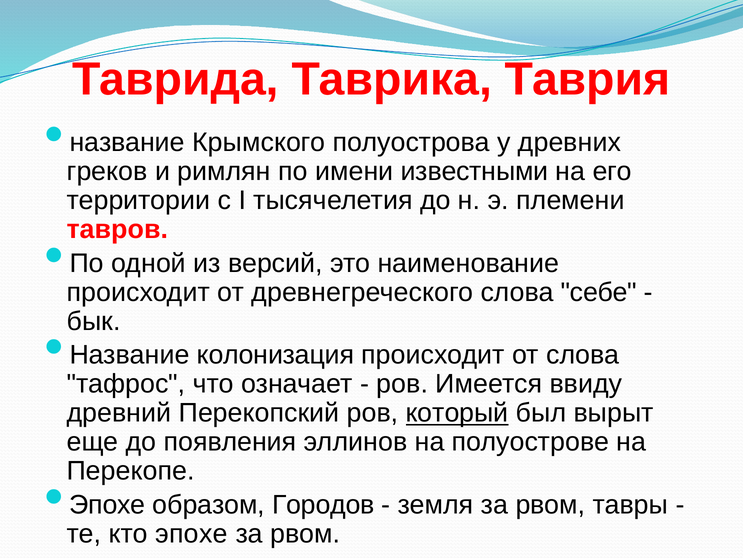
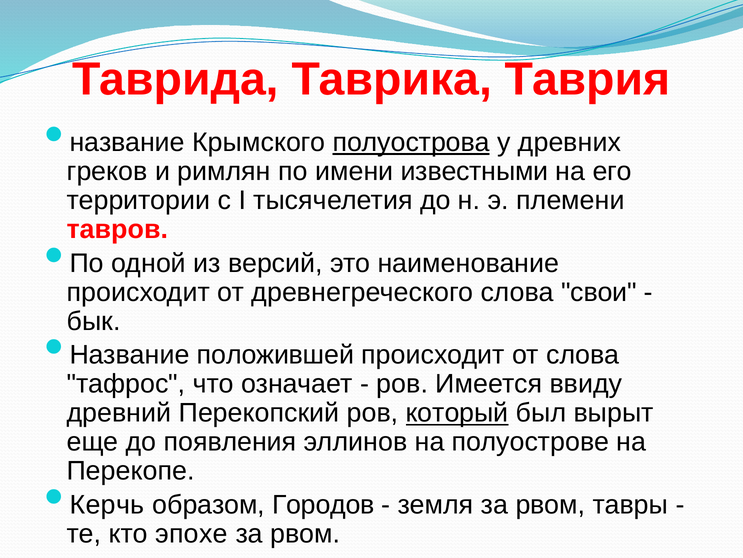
полуострова underline: none -> present
себе: себе -> свои
колонизация: колонизация -> положившей
Эпохе at (107, 504): Эпохе -> Керчь
